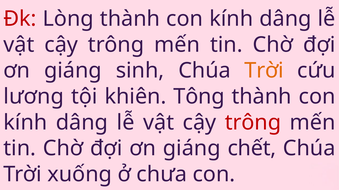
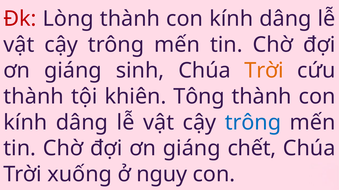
lương at (34, 97): lương -> thành
trông at (253, 123) colour: red -> blue
chưa: chưa -> nguy
